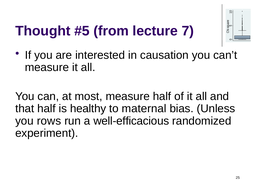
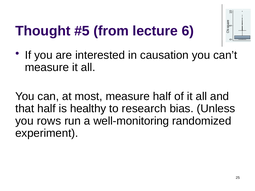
7: 7 -> 6
maternal: maternal -> research
well-efficacious: well-efficacious -> well-monitoring
